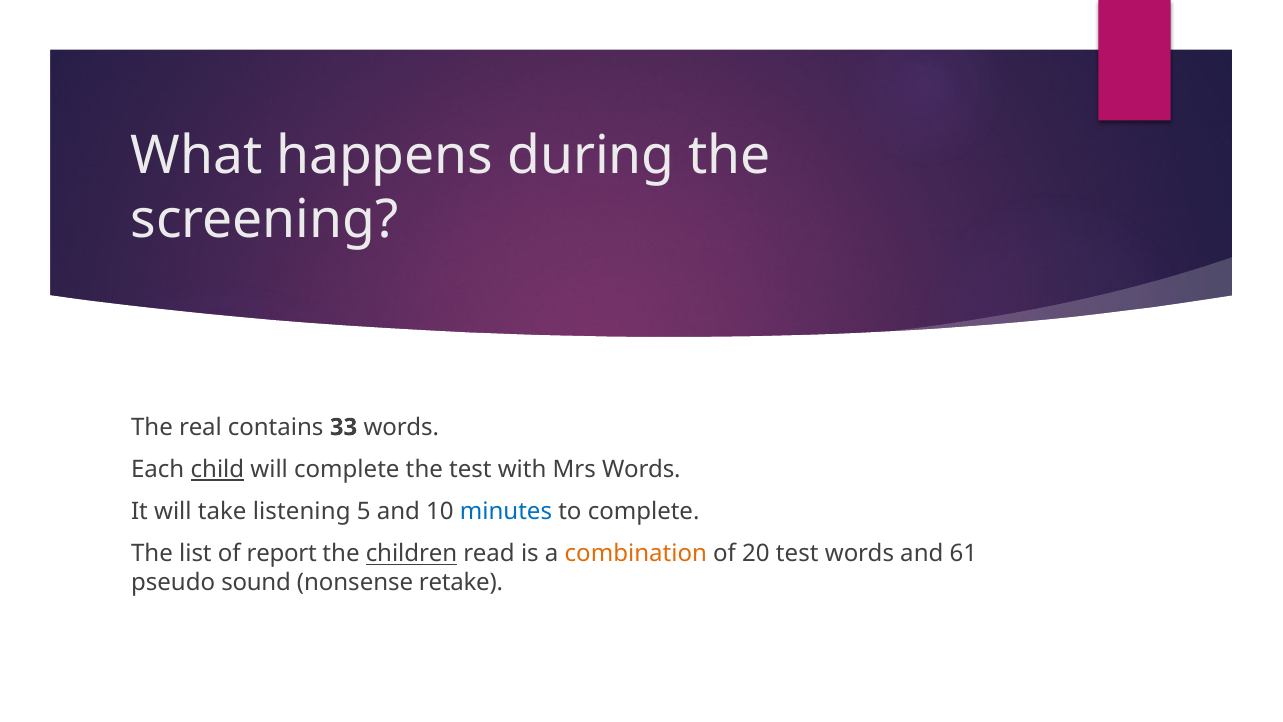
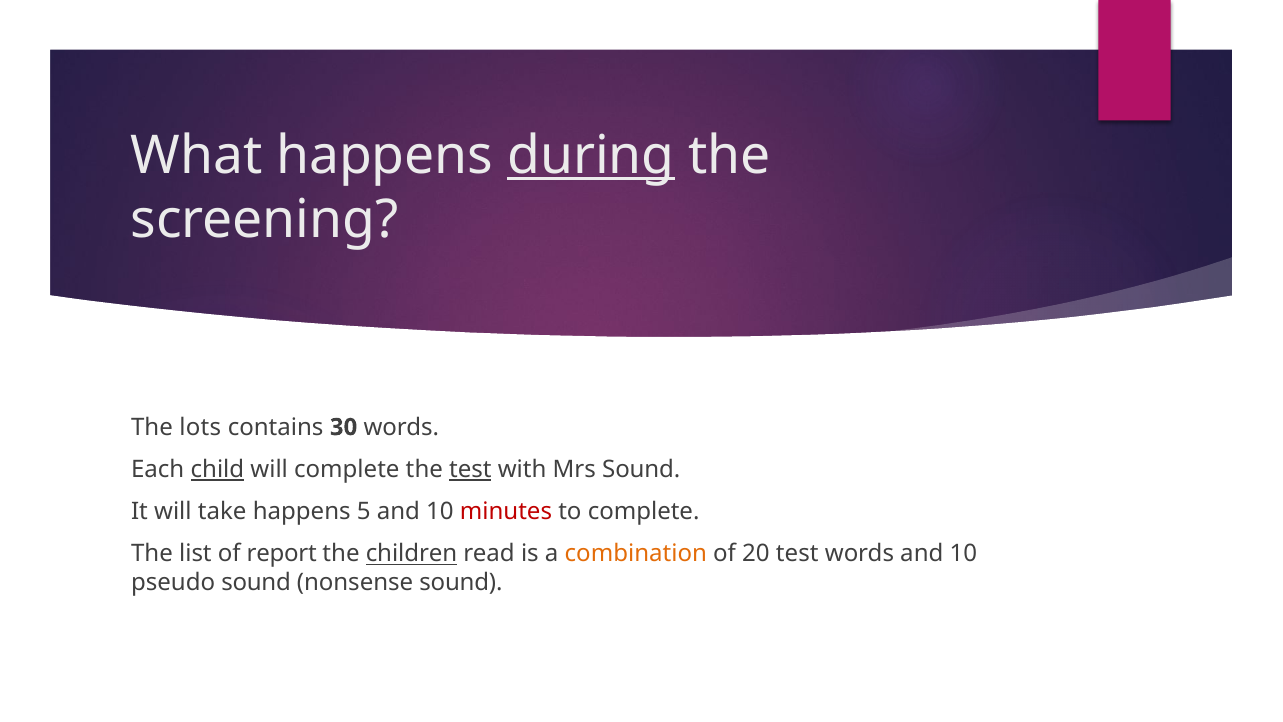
during underline: none -> present
real: real -> lots
33: 33 -> 30
test at (470, 469) underline: none -> present
Mrs Words: Words -> Sound
take listening: listening -> happens
minutes colour: blue -> red
words and 61: 61 -> 10
nonsense retake: retake -> sound
